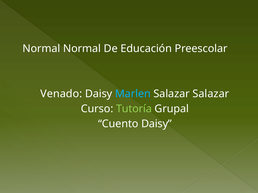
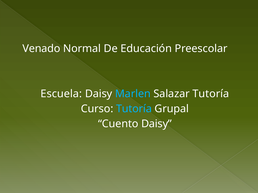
Normal at (41, 49): Normal -> Venado
Venado: Venado -> Escuela
Salazar Salazar: Salazar -> Tutoría
Tutoría at (134, 109) colour: light green -> light blue
